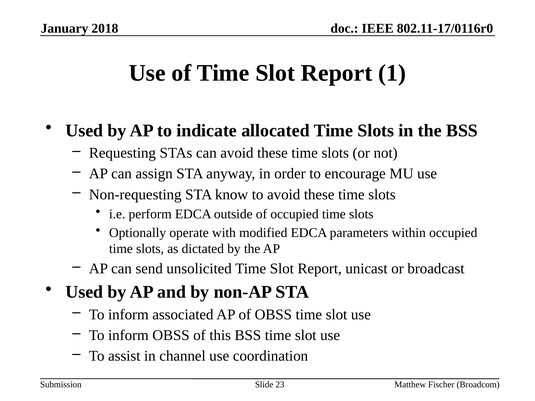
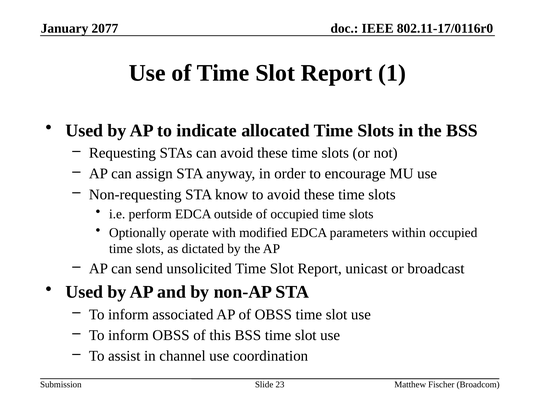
2018: 2018 -> 2077
